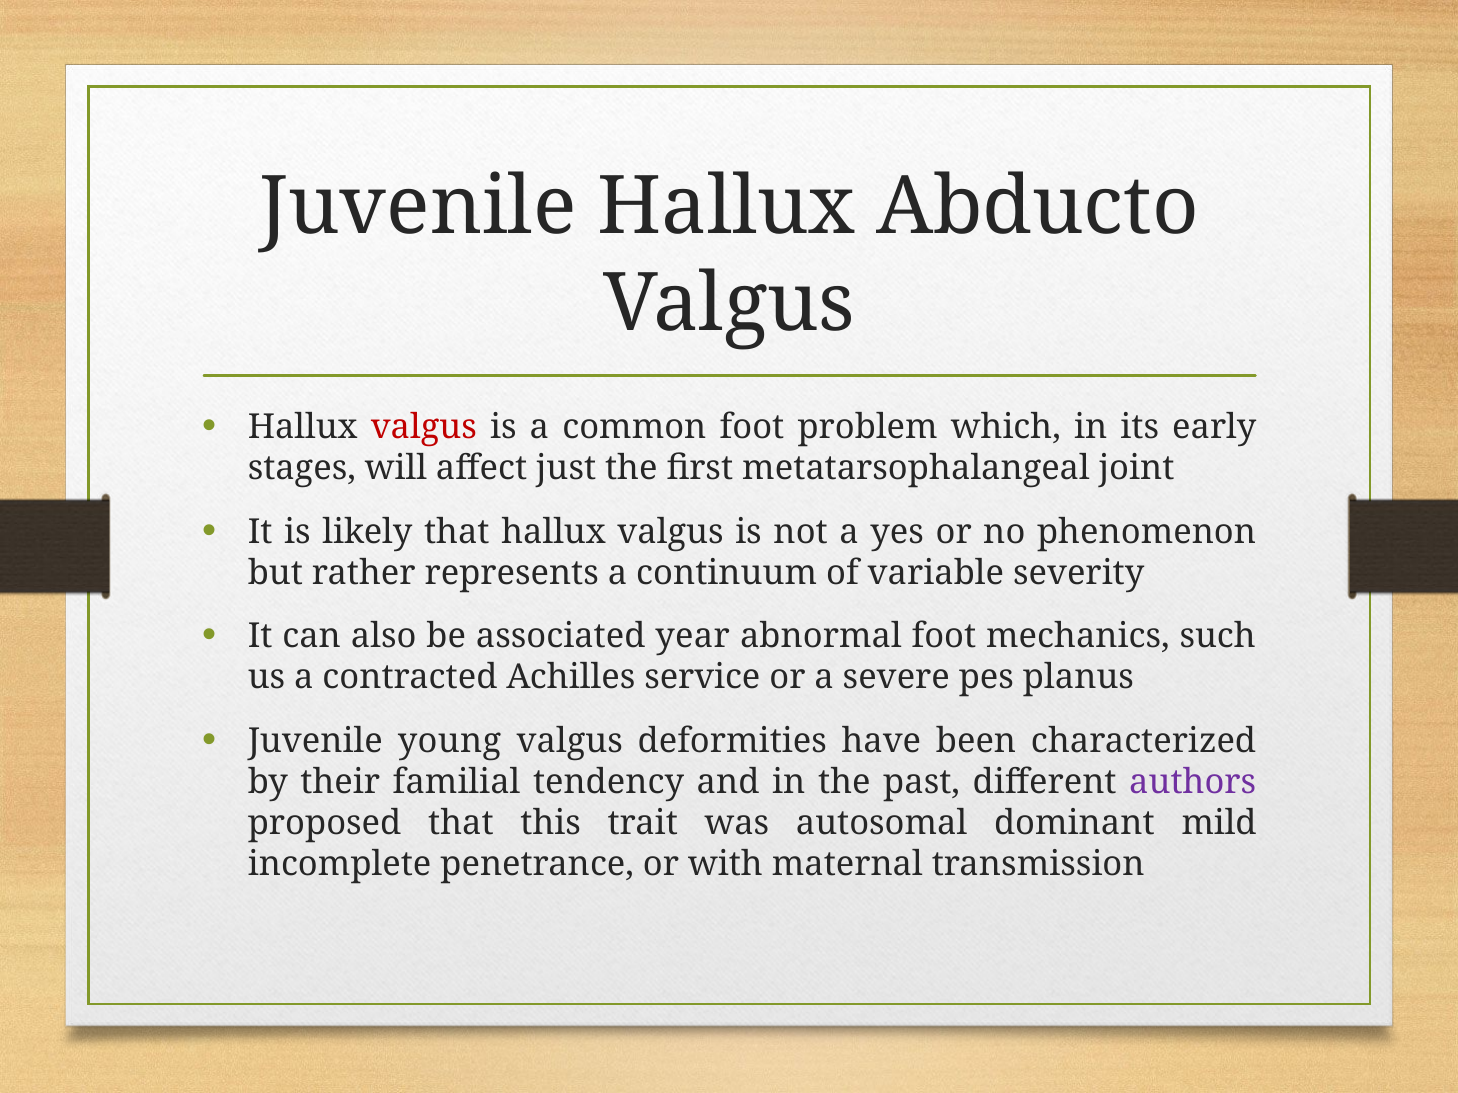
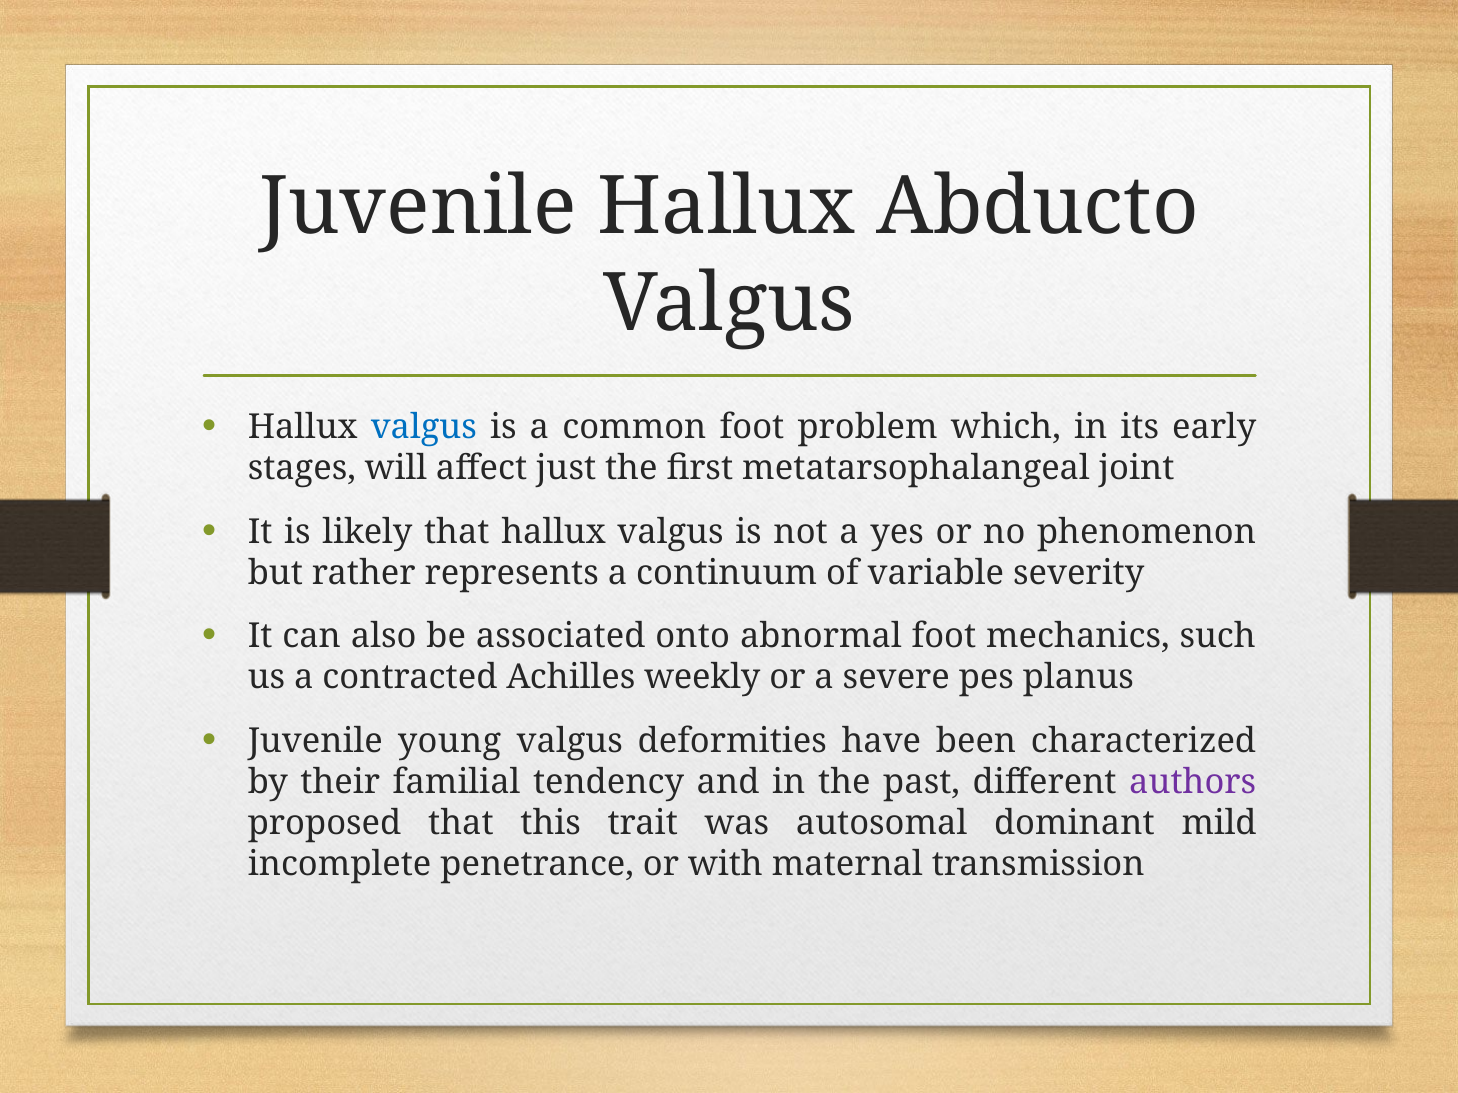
valgus at (424, 427) colour: red -> blue
year: year -> onto
service: service -> weekly
